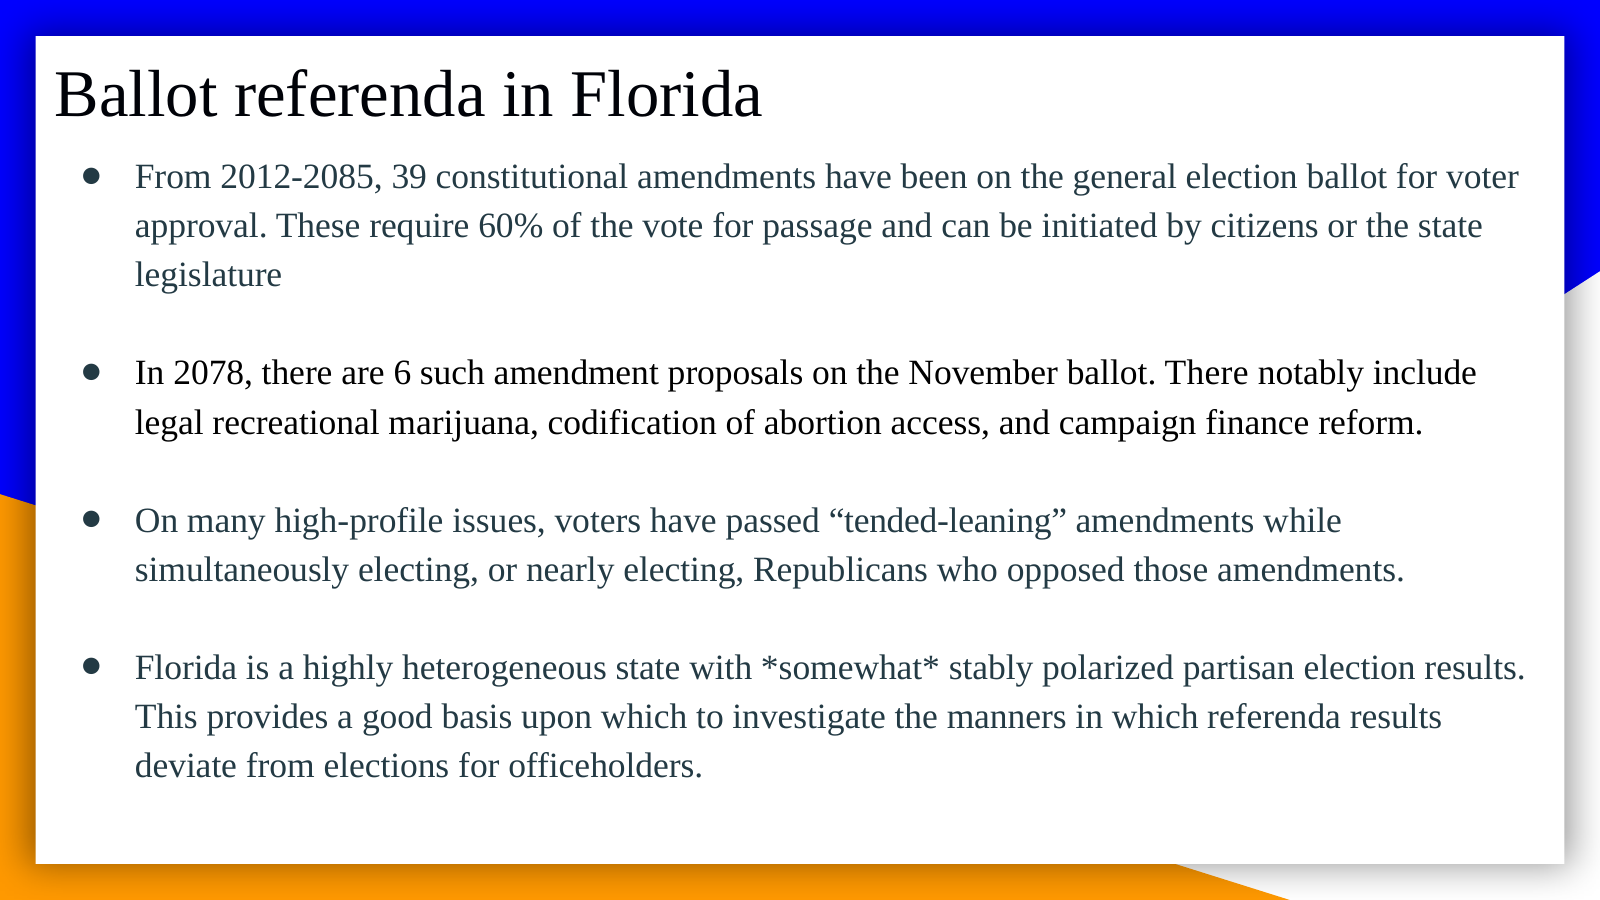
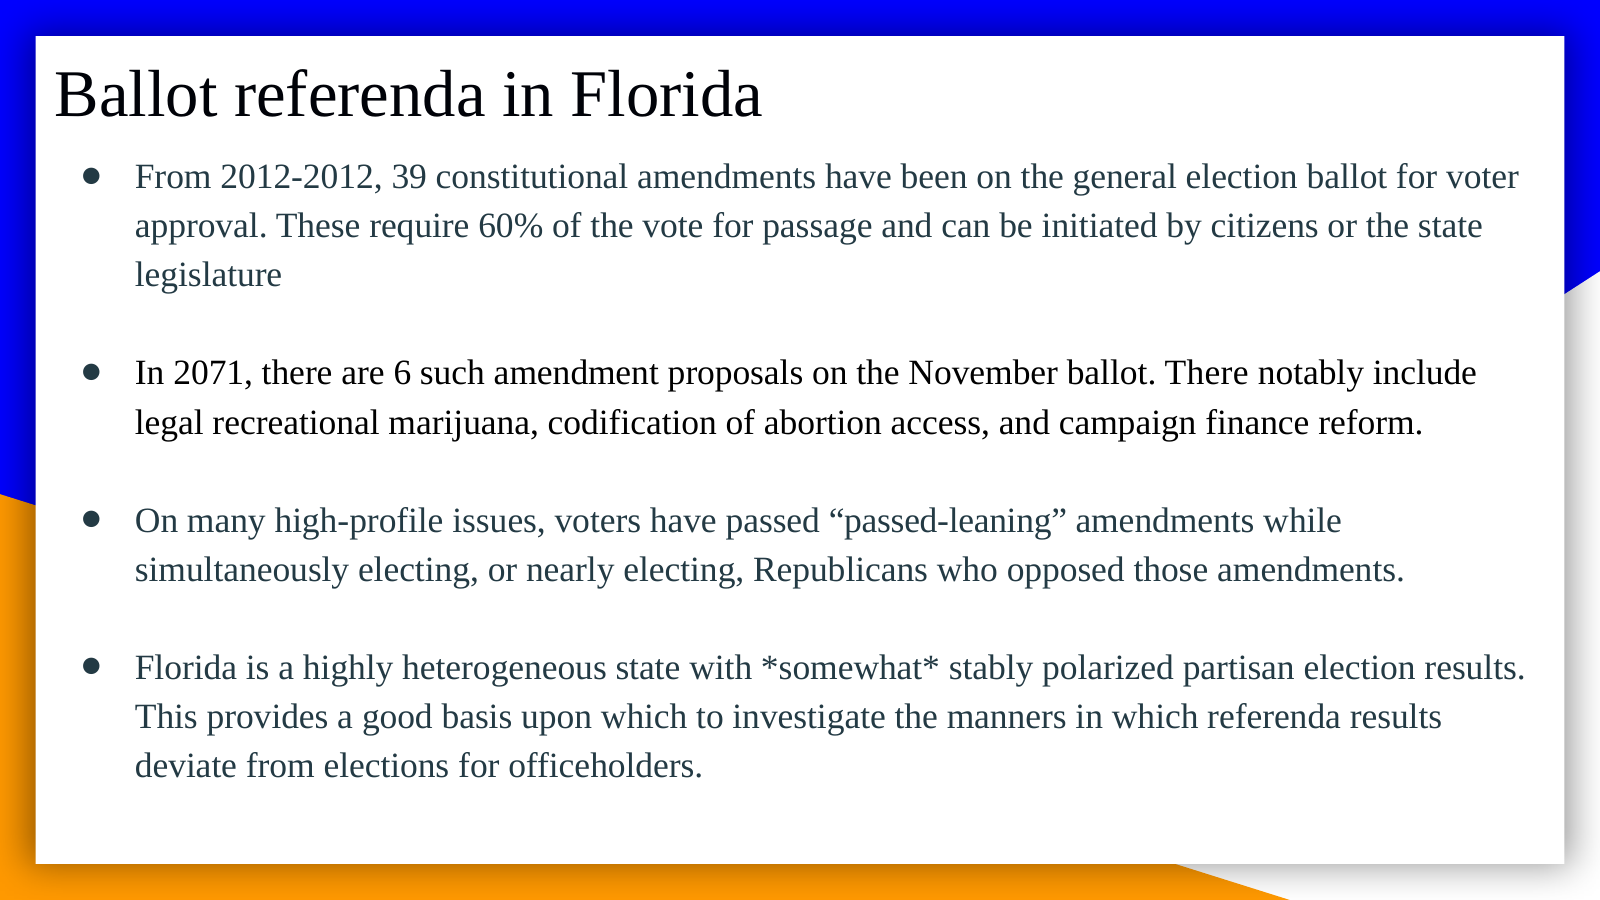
2012-2085: 2012-2085 -> 2012-2012
2078: 2078 -> 2071
tended-leaning: tended-leaning -> passed-leaning
